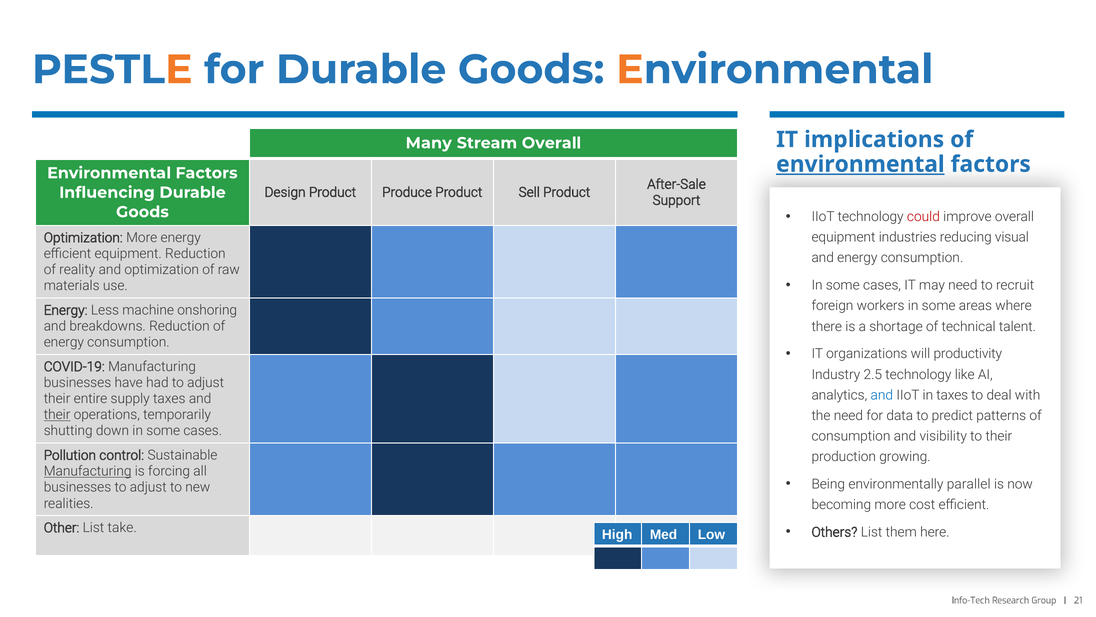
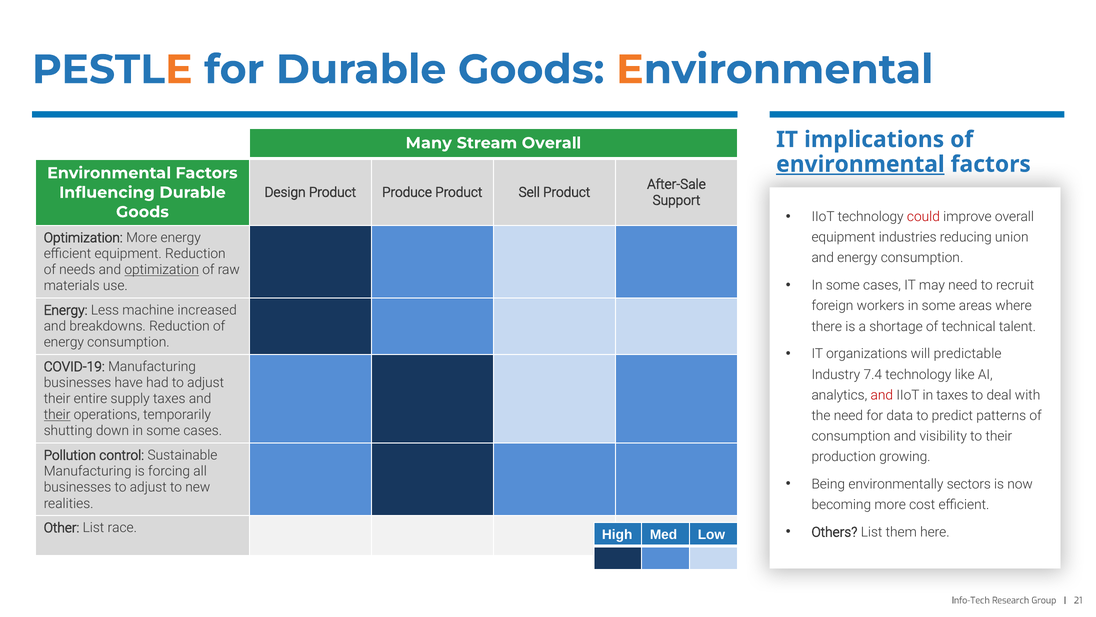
visual: visual -> union
reality: reality -> needs
optimization at (162, 270) underline: none -> present
onshoring: onshoring -> increased
productivity: productivity -> predictable
2.5: 2.5 -> 7.4
and at (882, 395) colour: blue -> red
Manufacturing at (88, 471) underline: present -> none
parallel: parallel -> sectors
take: take -> race
